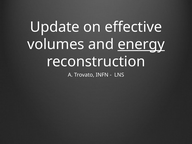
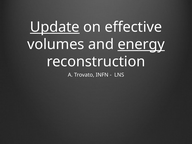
Update underline: none -> present
